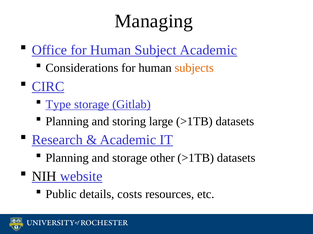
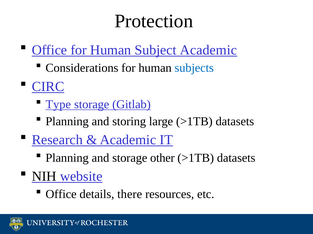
Managing: Managing -> Protection
subjects colour: orange -> blue
Public at (61, 195): Public -> Office
costs: costs -> there
